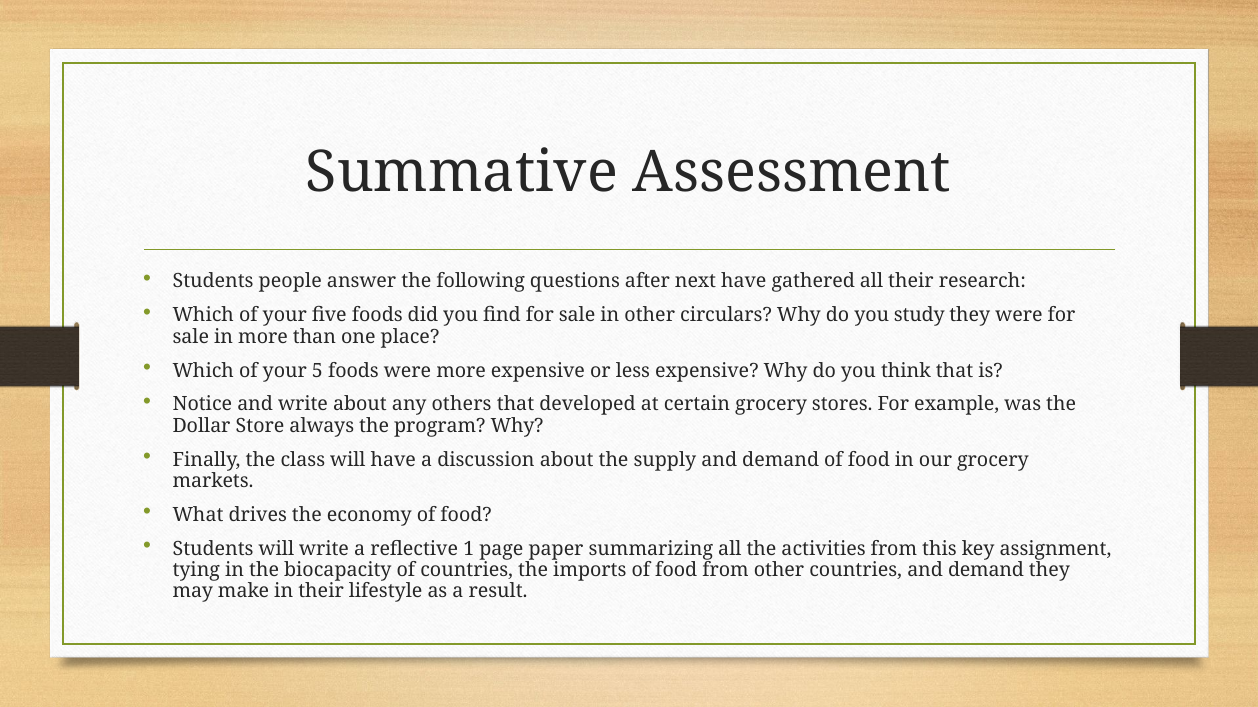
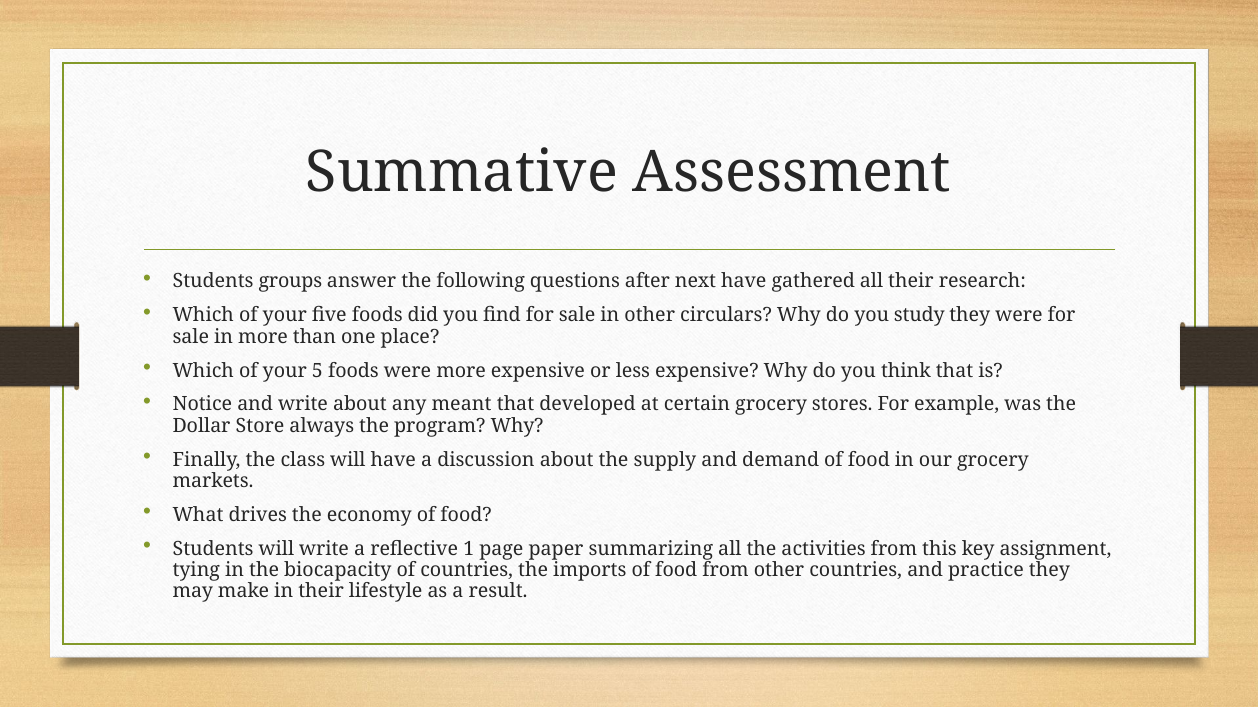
people: people -> groups
others: others -> meant
countries and demand: demand -> practice
